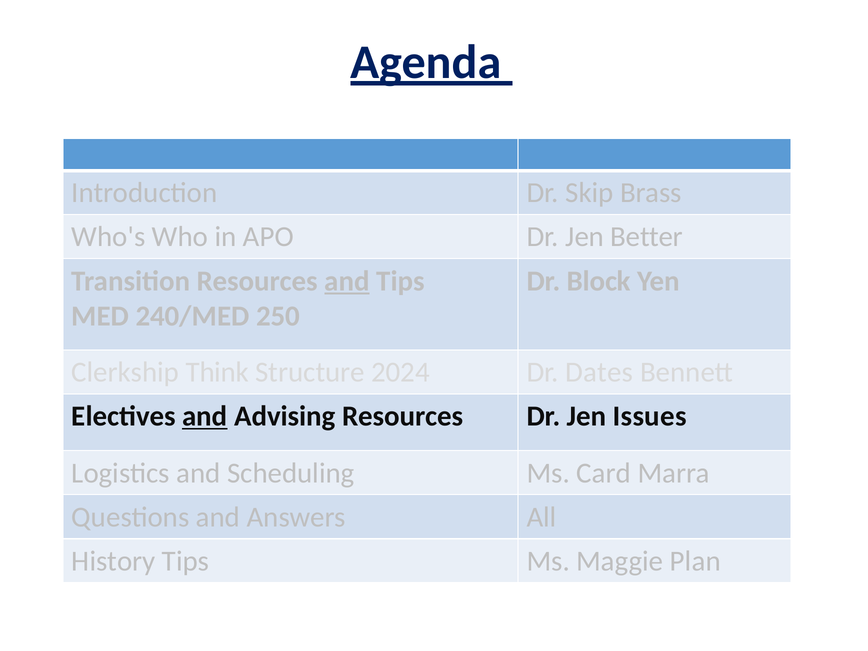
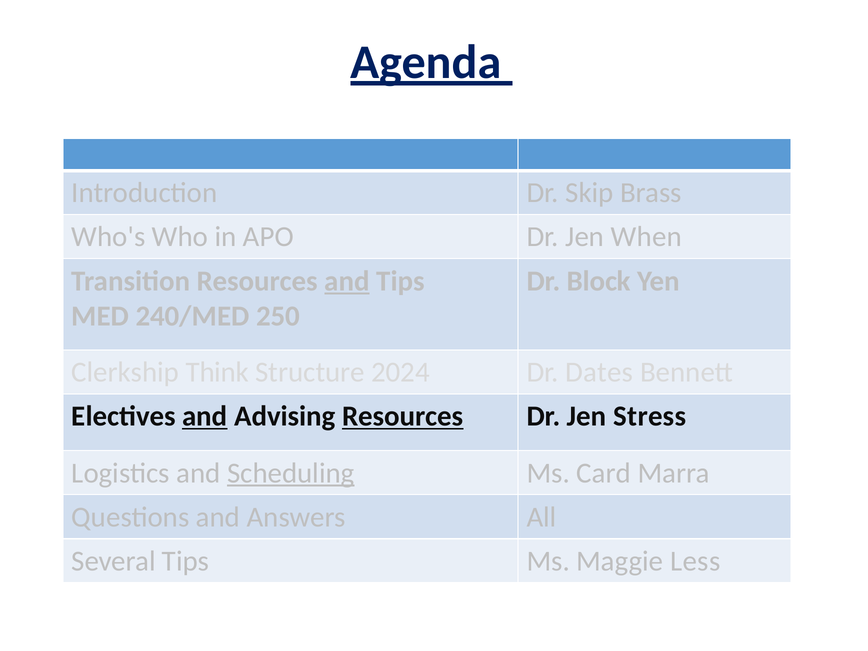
Better: Better -> When
Resources at (403, 416) underline: none -> present
Issues: Issues -> Stress
Scheduling underline: none -> present
History: History -> Several
Plan: Plan -> Less
